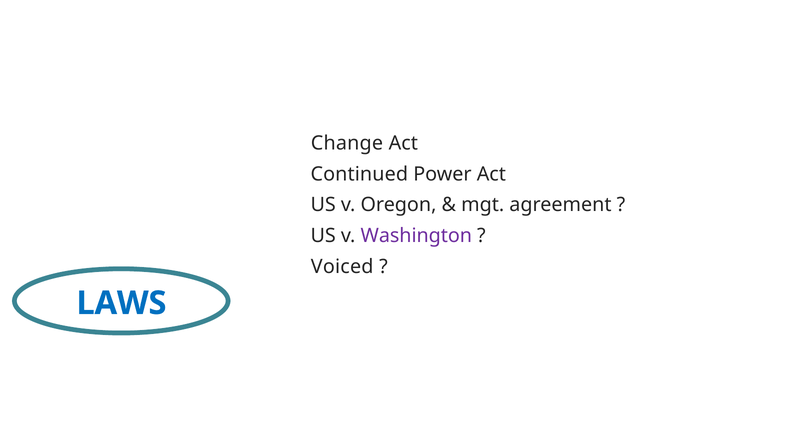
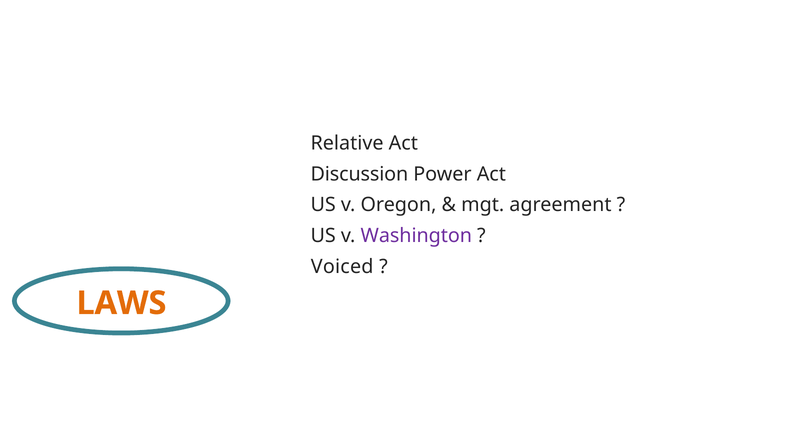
Change: Change -> Relative
Continued: Continued -> Discussion
LAWS colour: blue -> orange
